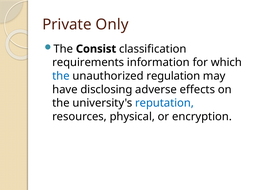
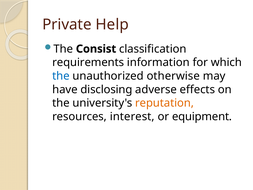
Only: Only -> Help
regulation: regulation -> otherwise
reputation colour: blue -> orange
physical: physical -> interest
encryption: encryption -> equipment
